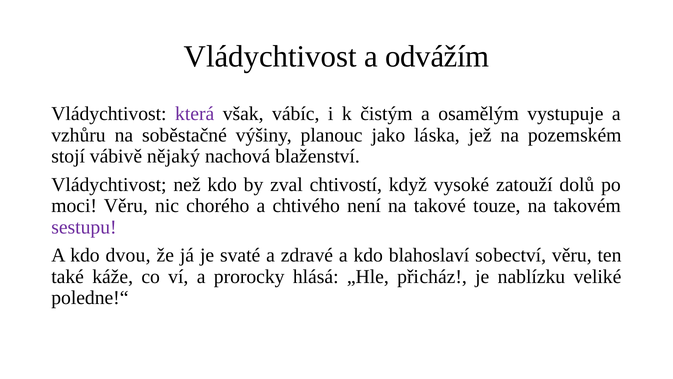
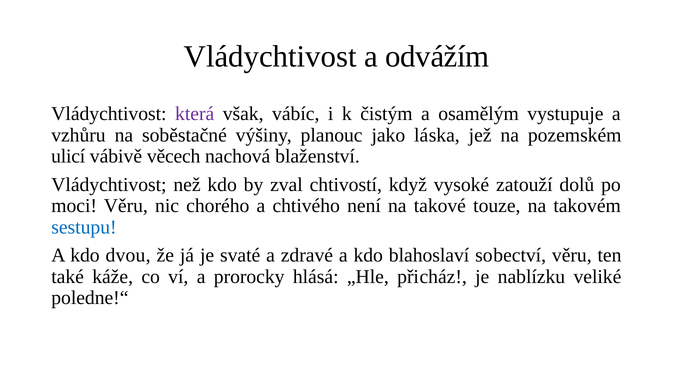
stojí: stojí -> ulicí
nějaký: nějaký -> věcech
sestupu colour: purple -> blue
